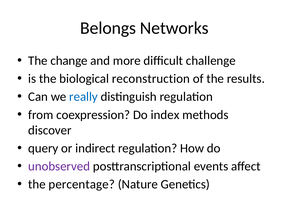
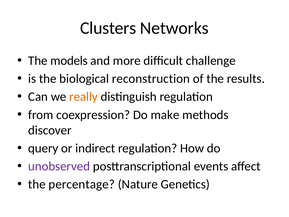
Belongs: Belongs -> Clusters
change: change -> models
really colour: blue -> orange
index: index -> make
